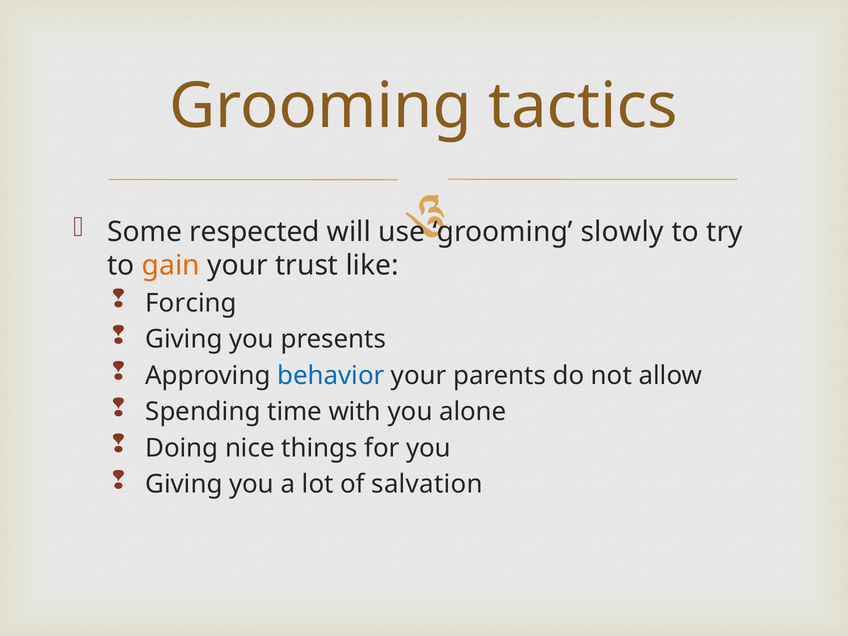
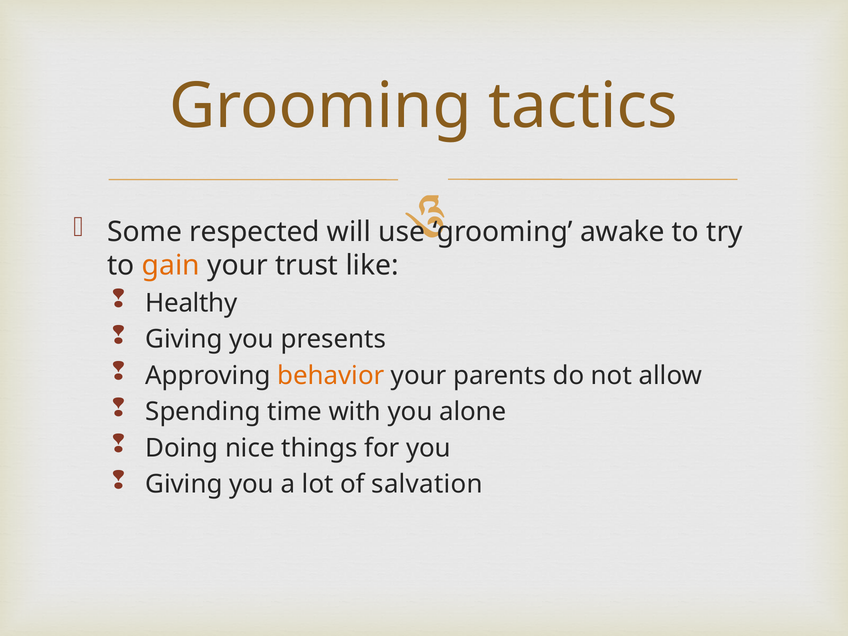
slowly: slowly -> awake
Forcing: Forcing -> Healthy
behavior colour: blue -> orange
